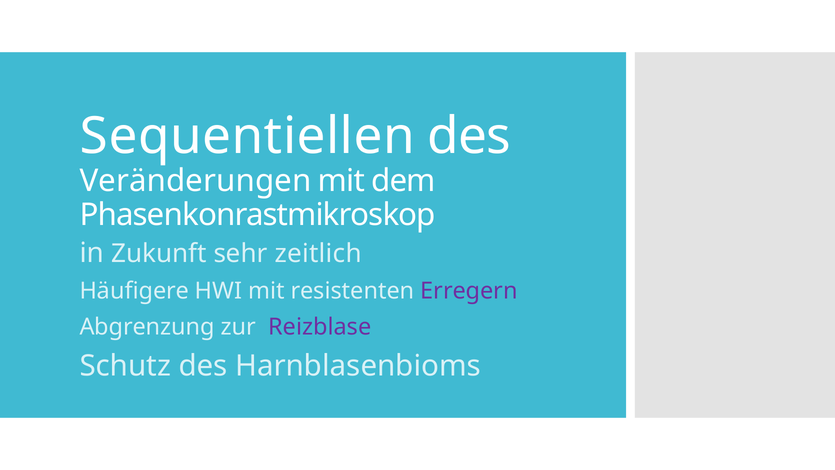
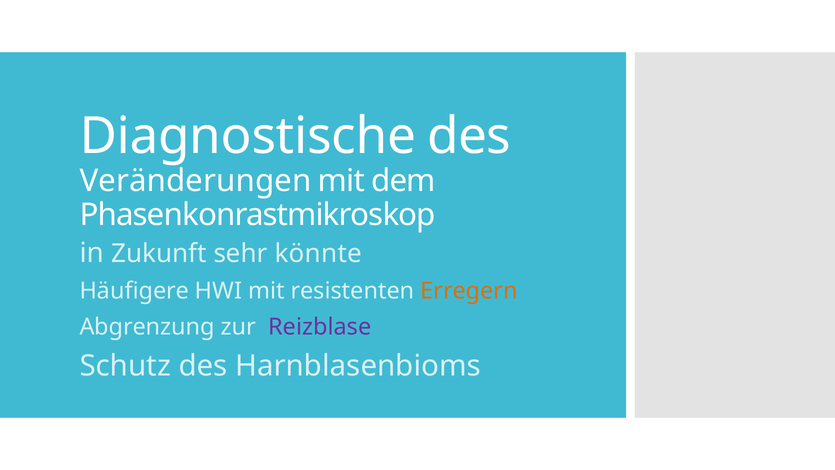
Sequentiellen: Sequentiellen -> Diagnostische
zeitlich: zeitlich -> könnte
Erregern colour: purple -> orange
